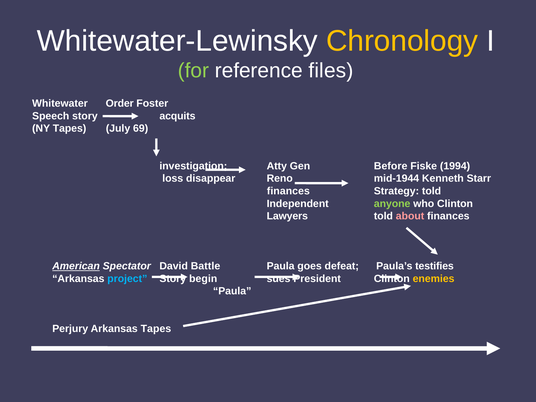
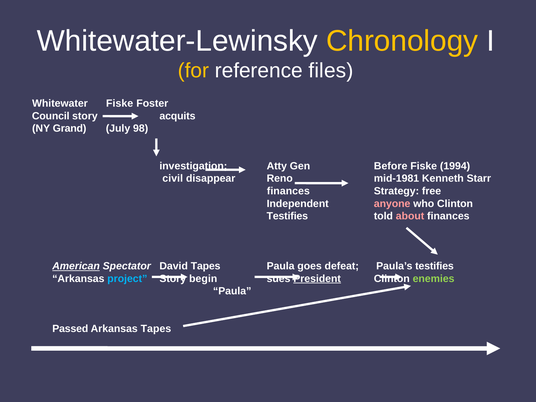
for colour: light green -> yellow
Whitewater Order: Order -> Fiske
Speech: Speech -> Council
NY Tapes: Tapes -> Grand
69: 69 -> 98
loss: loss -> civil
mid-1944: mid-1944 -> mid-1981
Strategy told: told -> free
anyone colour: light green -> pink
Lawyers at (287, 216): Lawyers -> Testifies
David Battle: Battle -> Tapes
President underline: none -> present
enemies colour: yellow -> light green
Perjury: Perjury -> Passed
